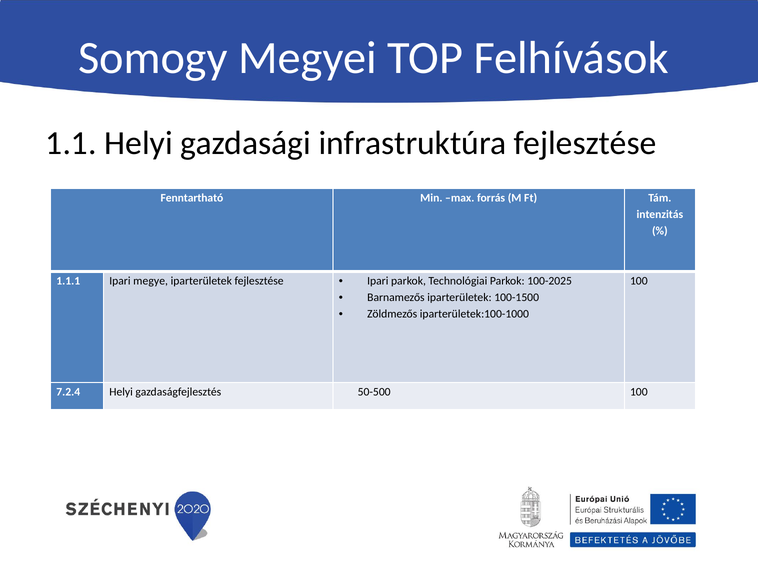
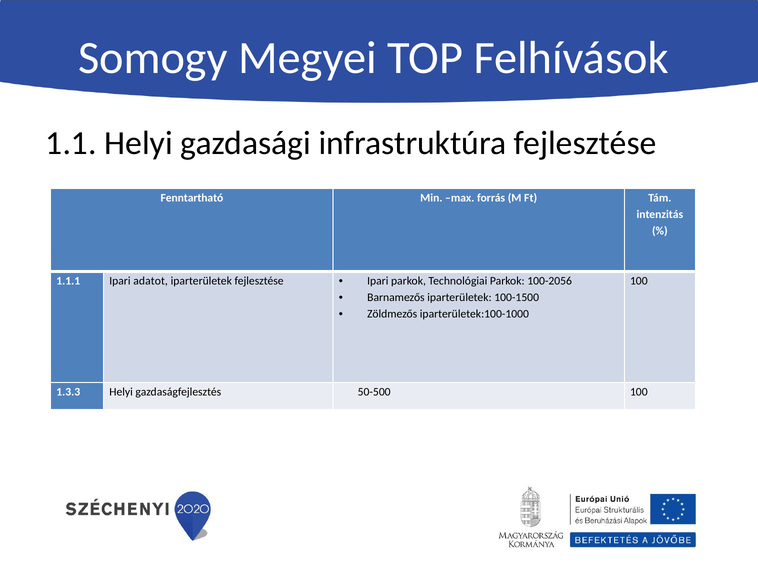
megye: megye -> adatot
100-2025: 100-2025 -> 100-2056
7.2.4: 7.2.4 -> 1.3.3
